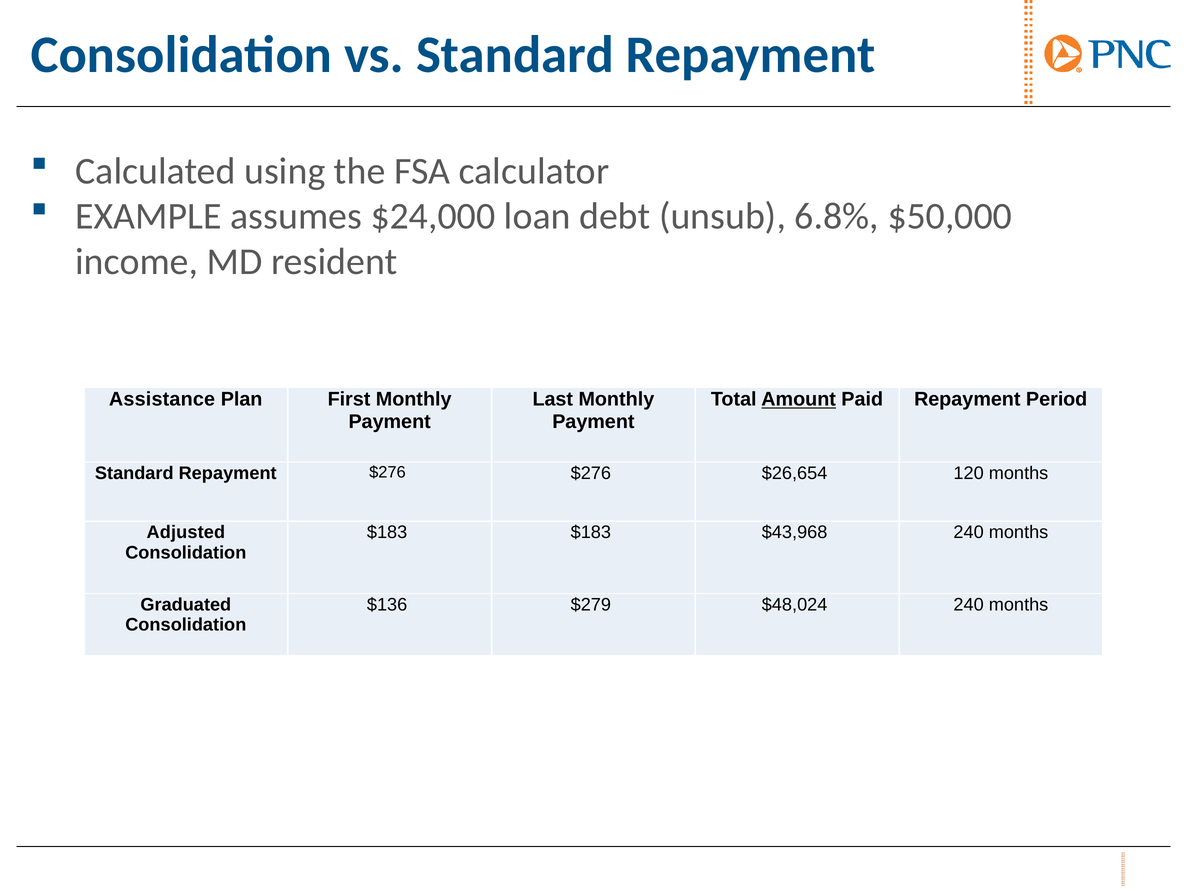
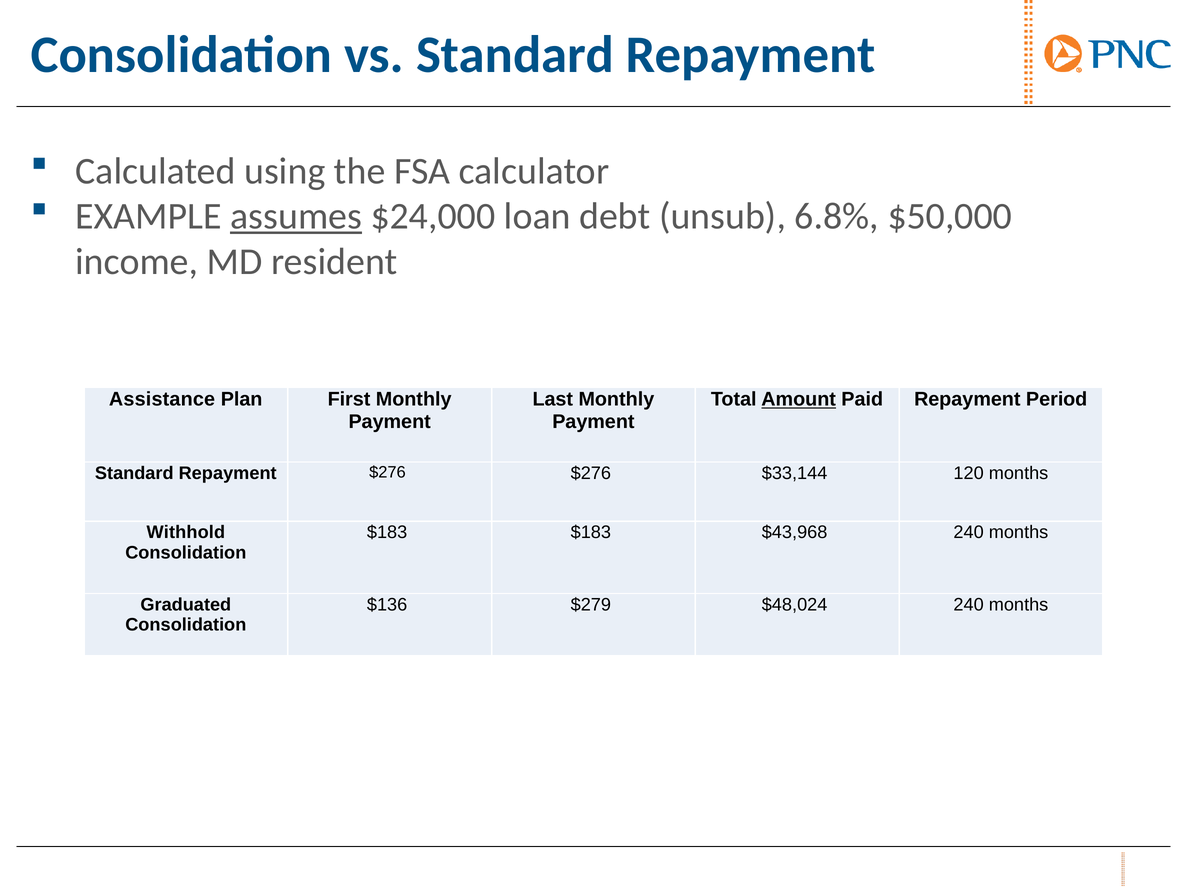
assumes underline: none -> present
$26,654: $26,654 -> $33,144
Adjusted: Adjusted -> Withhold
